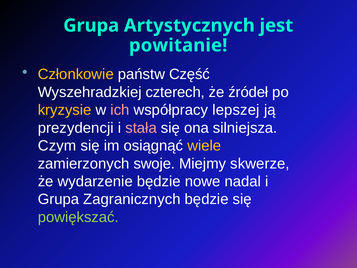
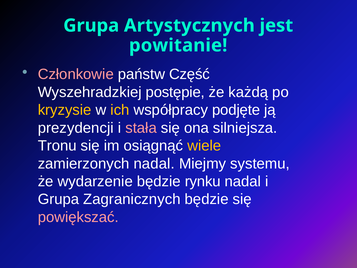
Członkowie colour: yellow -> pink
czterech: czterech -> postępie
źródeł: źródeł -> każdą
ich colour: pink -> yellow
lepszej: lepszej -> podjęte
Czym: Czym -> Tronu
zamierzonych swoje: swoje -> nadal
skwerze: skwerze -> systemu
nowe: nowe -> rynku
powiększać colour: light green -> pink
